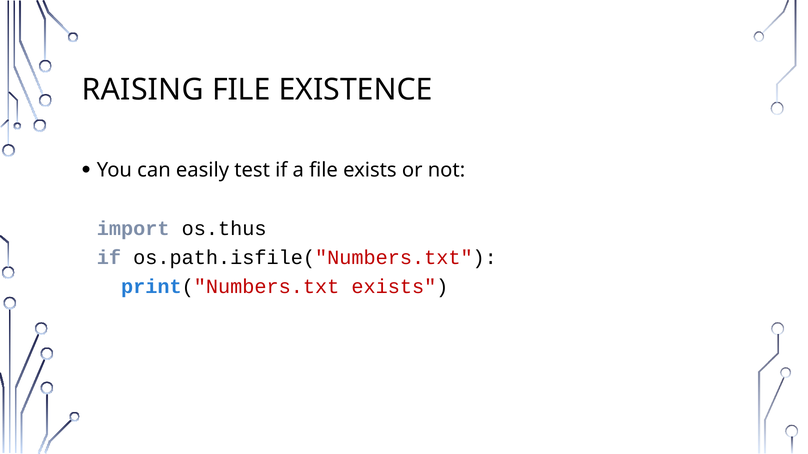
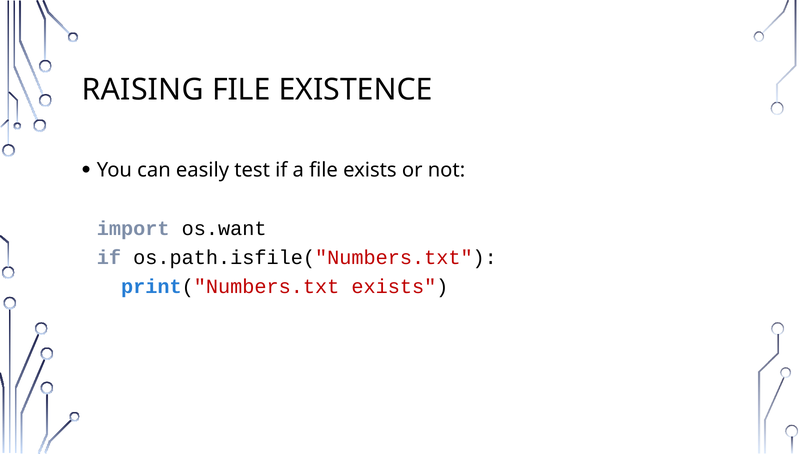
os.thus: os.thus -> os.want
